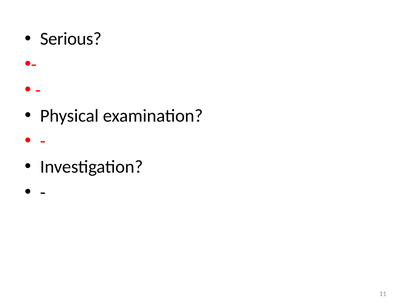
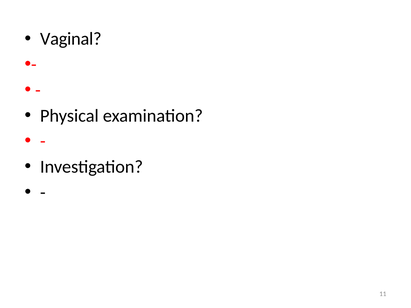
Serious: Serious -> Vaginal
